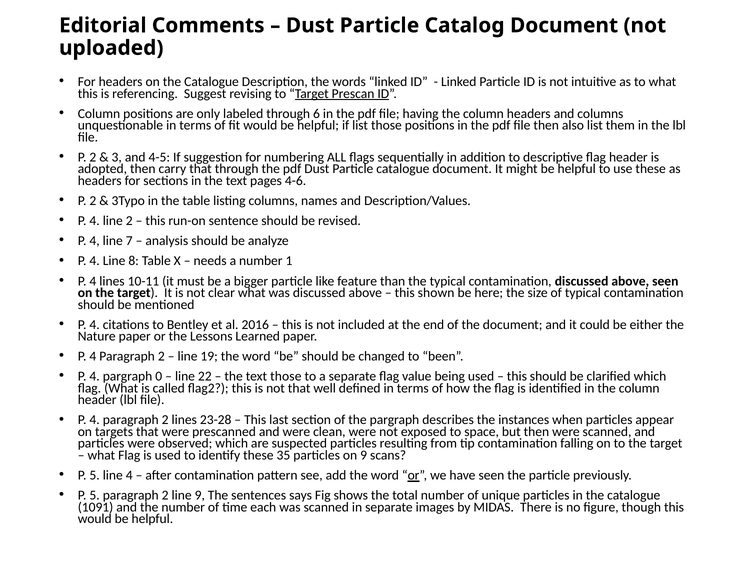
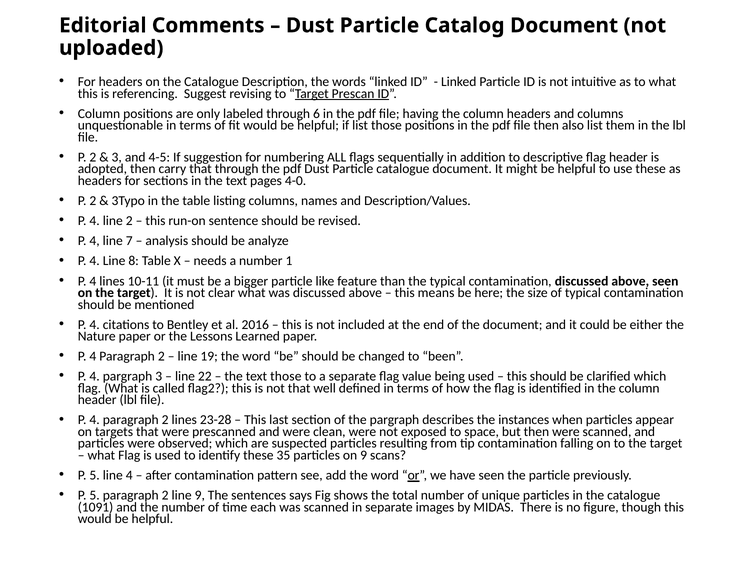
4-6: 4-6 -> 4-0
shown: shown -> means
pargraph 0: 0 -> 3
